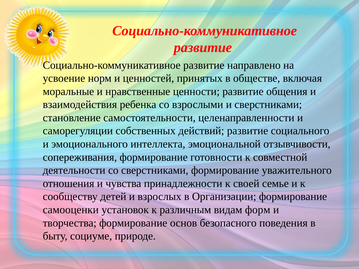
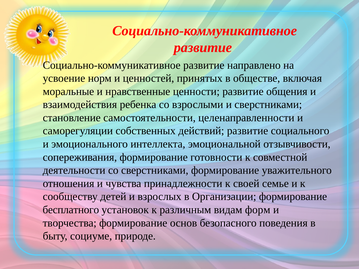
самооценки: самооценки -> бесплатного
